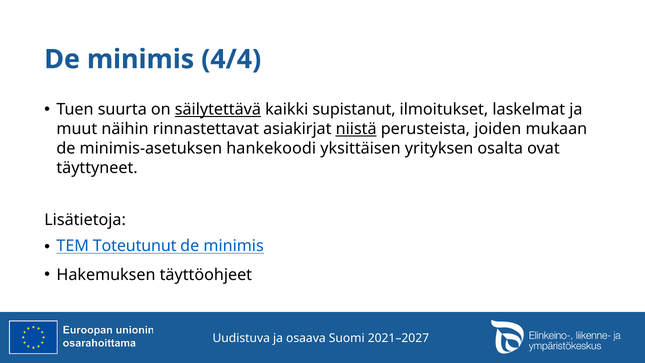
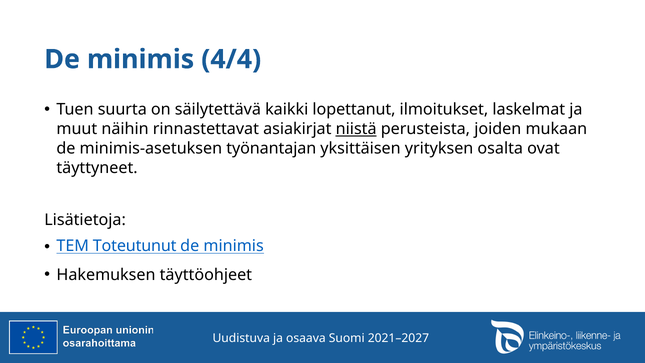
säilytettävä underline: present -> none
supistanut: supistanut -> lopettanut
hankekoodi: hankekoodi -> työnantajan
